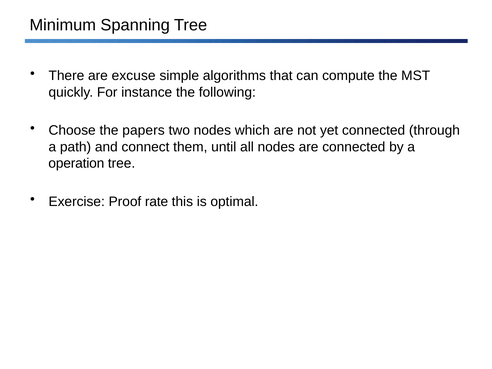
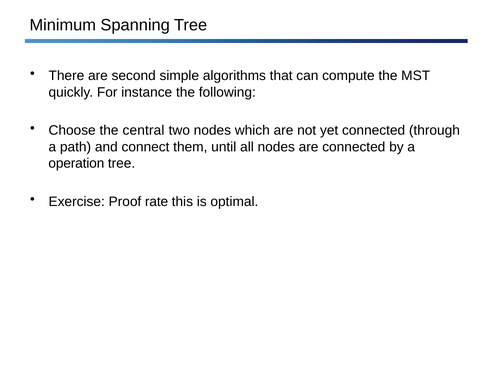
excuse: excuse -> second
papers: papers -> central
